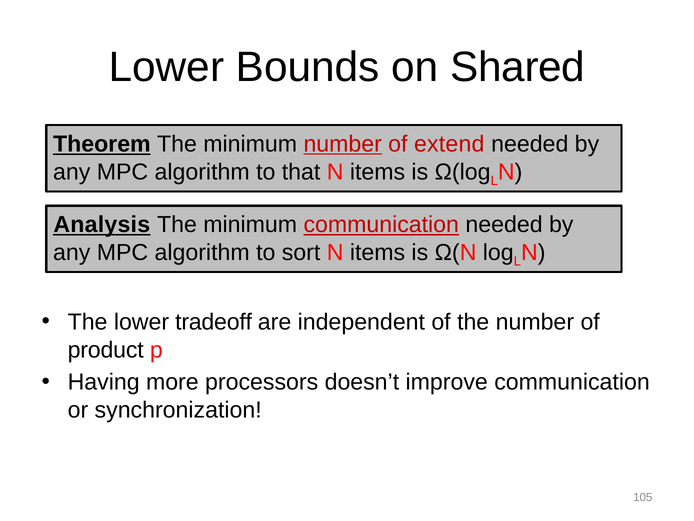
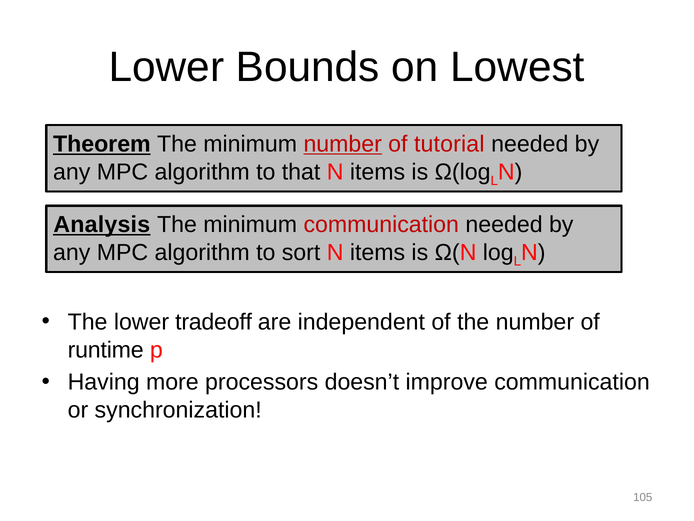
Shared: Shared -> Lowest
extend: extend -> tutorial
communication at (381, 224) underline: present -> none
product: product -> runtime
